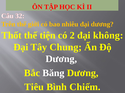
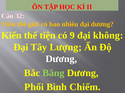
Thốt: Thốt -> Kiến
2: 2 -> 9
Chung: Chung -> Lượng
Băng colour: white -> light green
Tiêu: Tiêu -> Phổi
